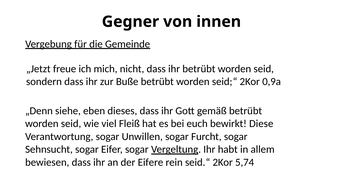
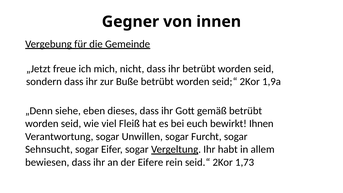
0,9a: 0,9a -> 1,9a
Diese: Diese -> Ihnen
5,74: 5,74 -> 1,73
